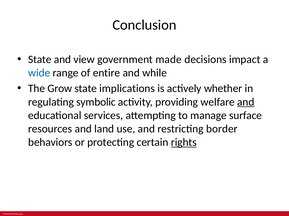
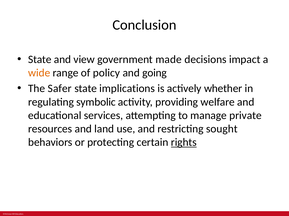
wide colour: blue -> orange
entire: entire -> policy
while: while -> going
Grow: Grow -> Safer
and at (246, 102) underline: present -> none
surface: surface -> private
border: border -> sought
